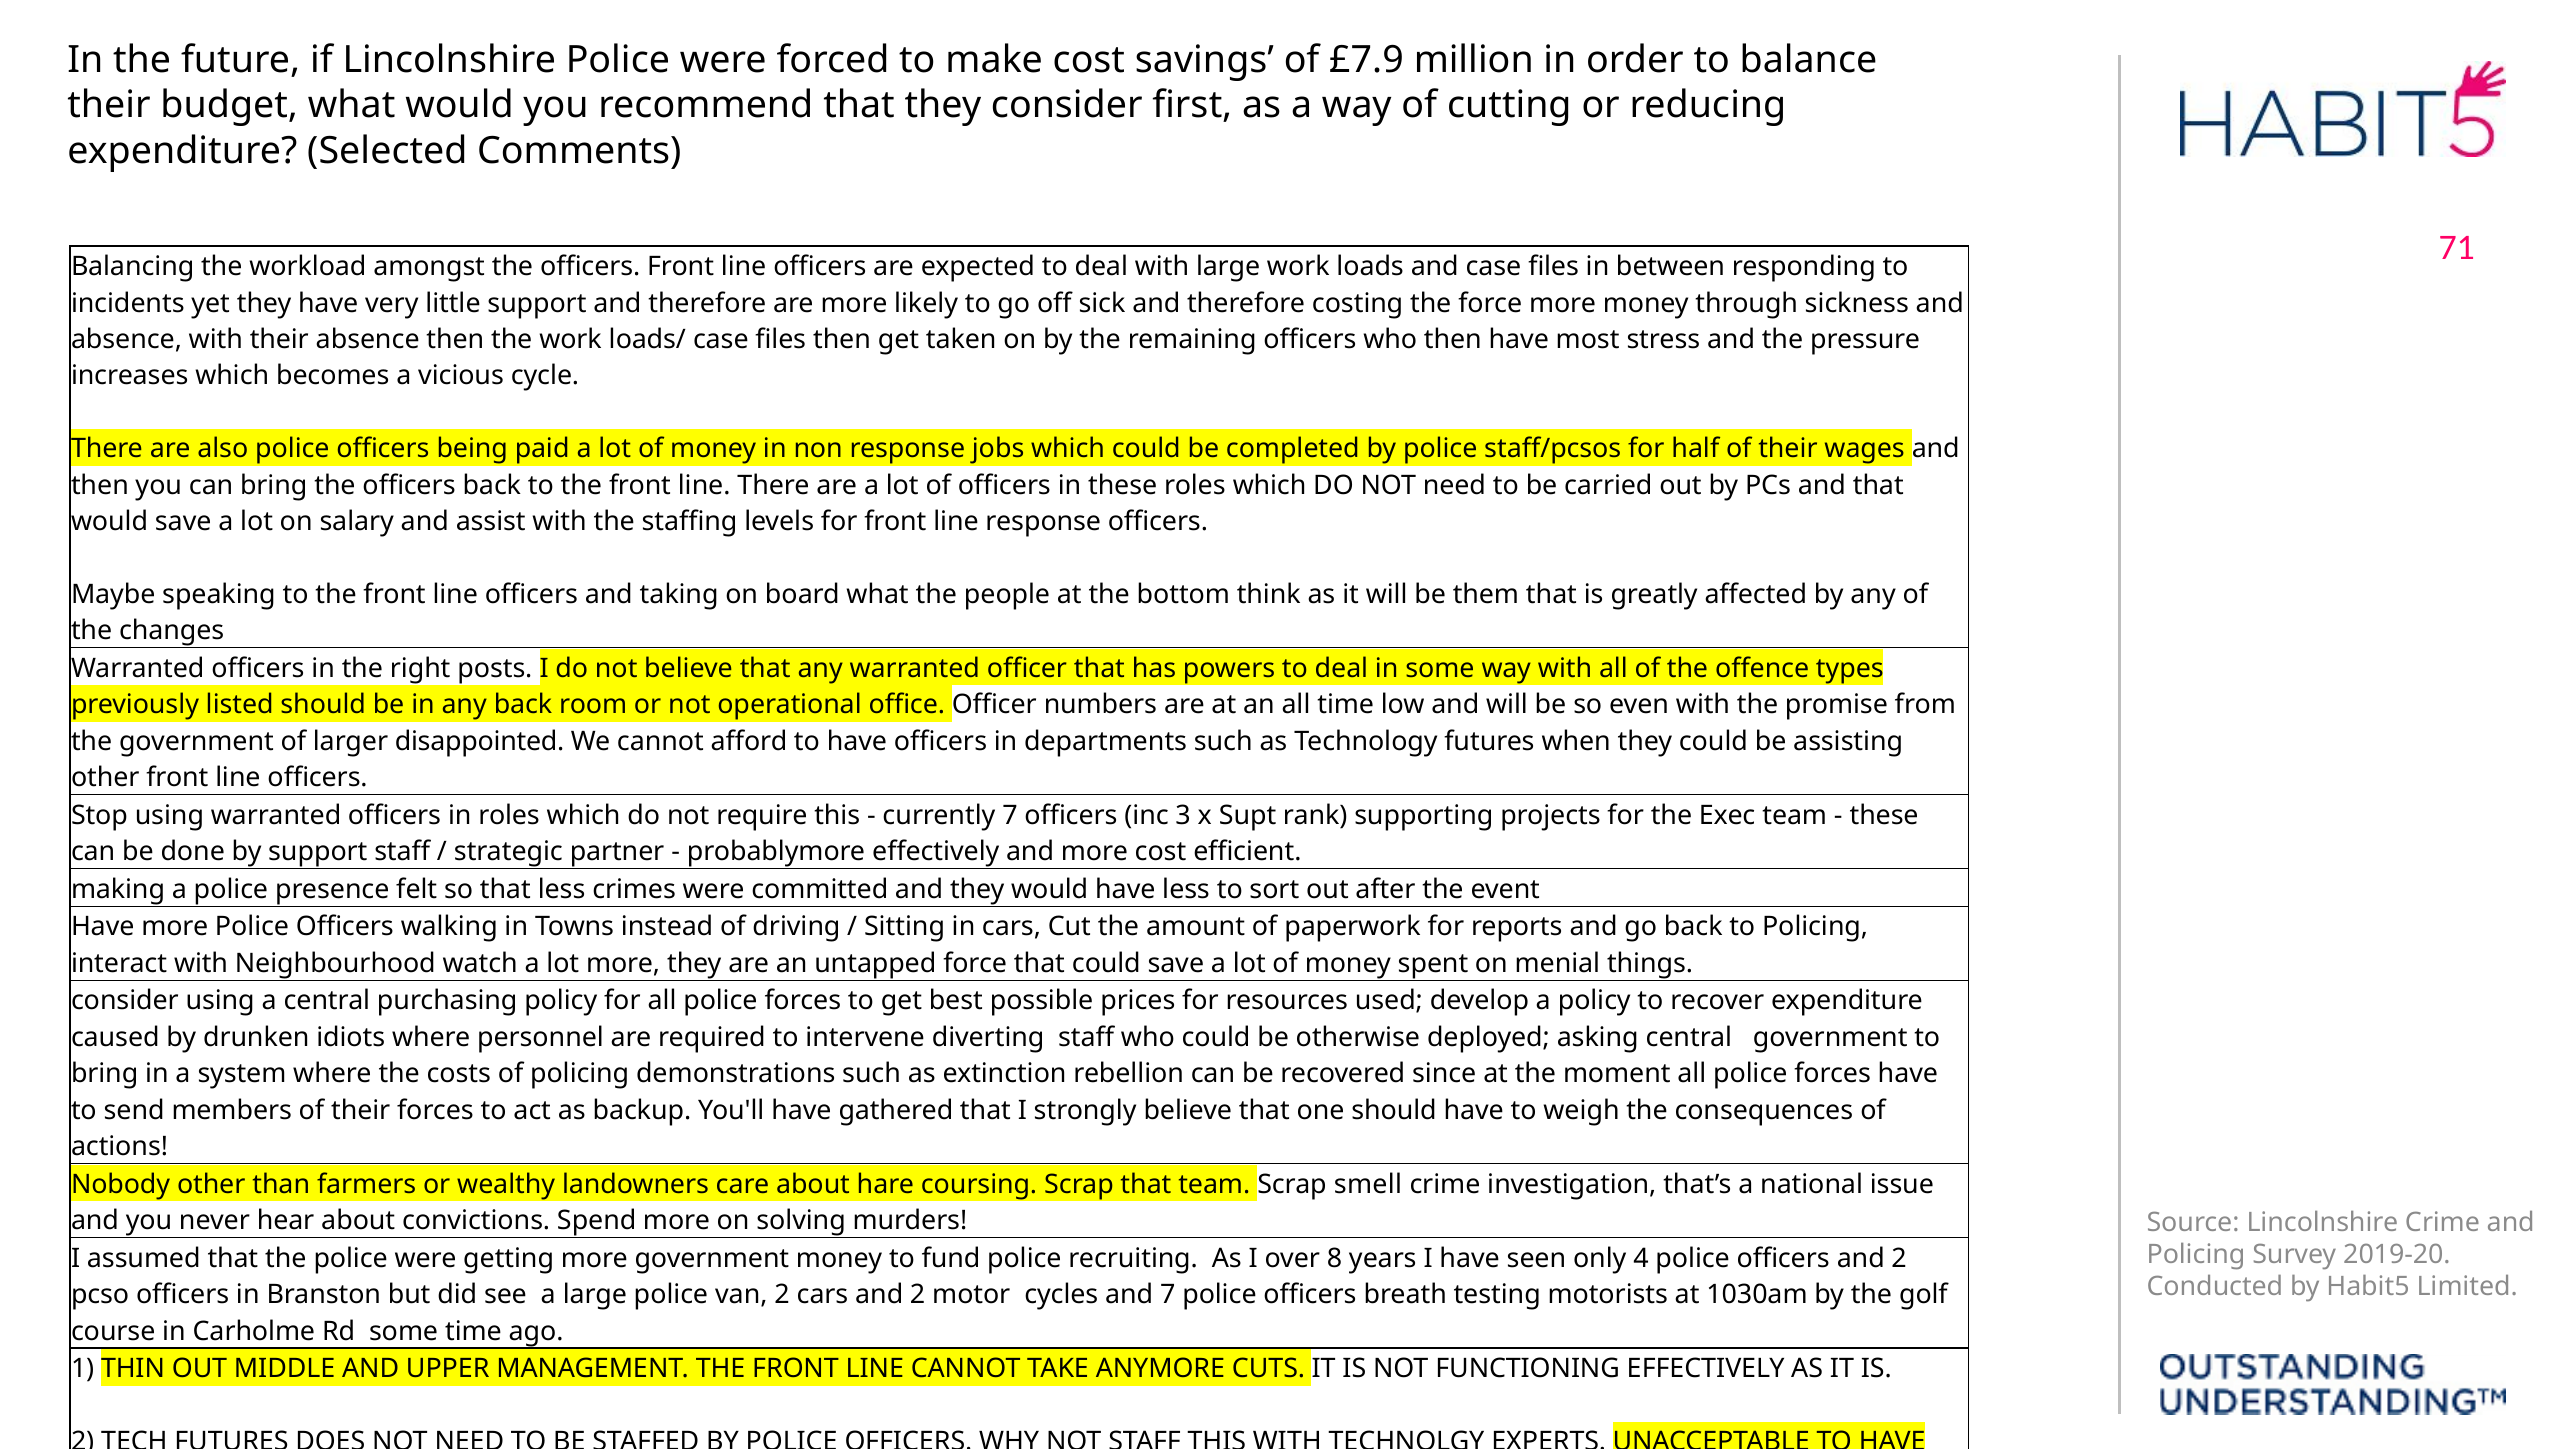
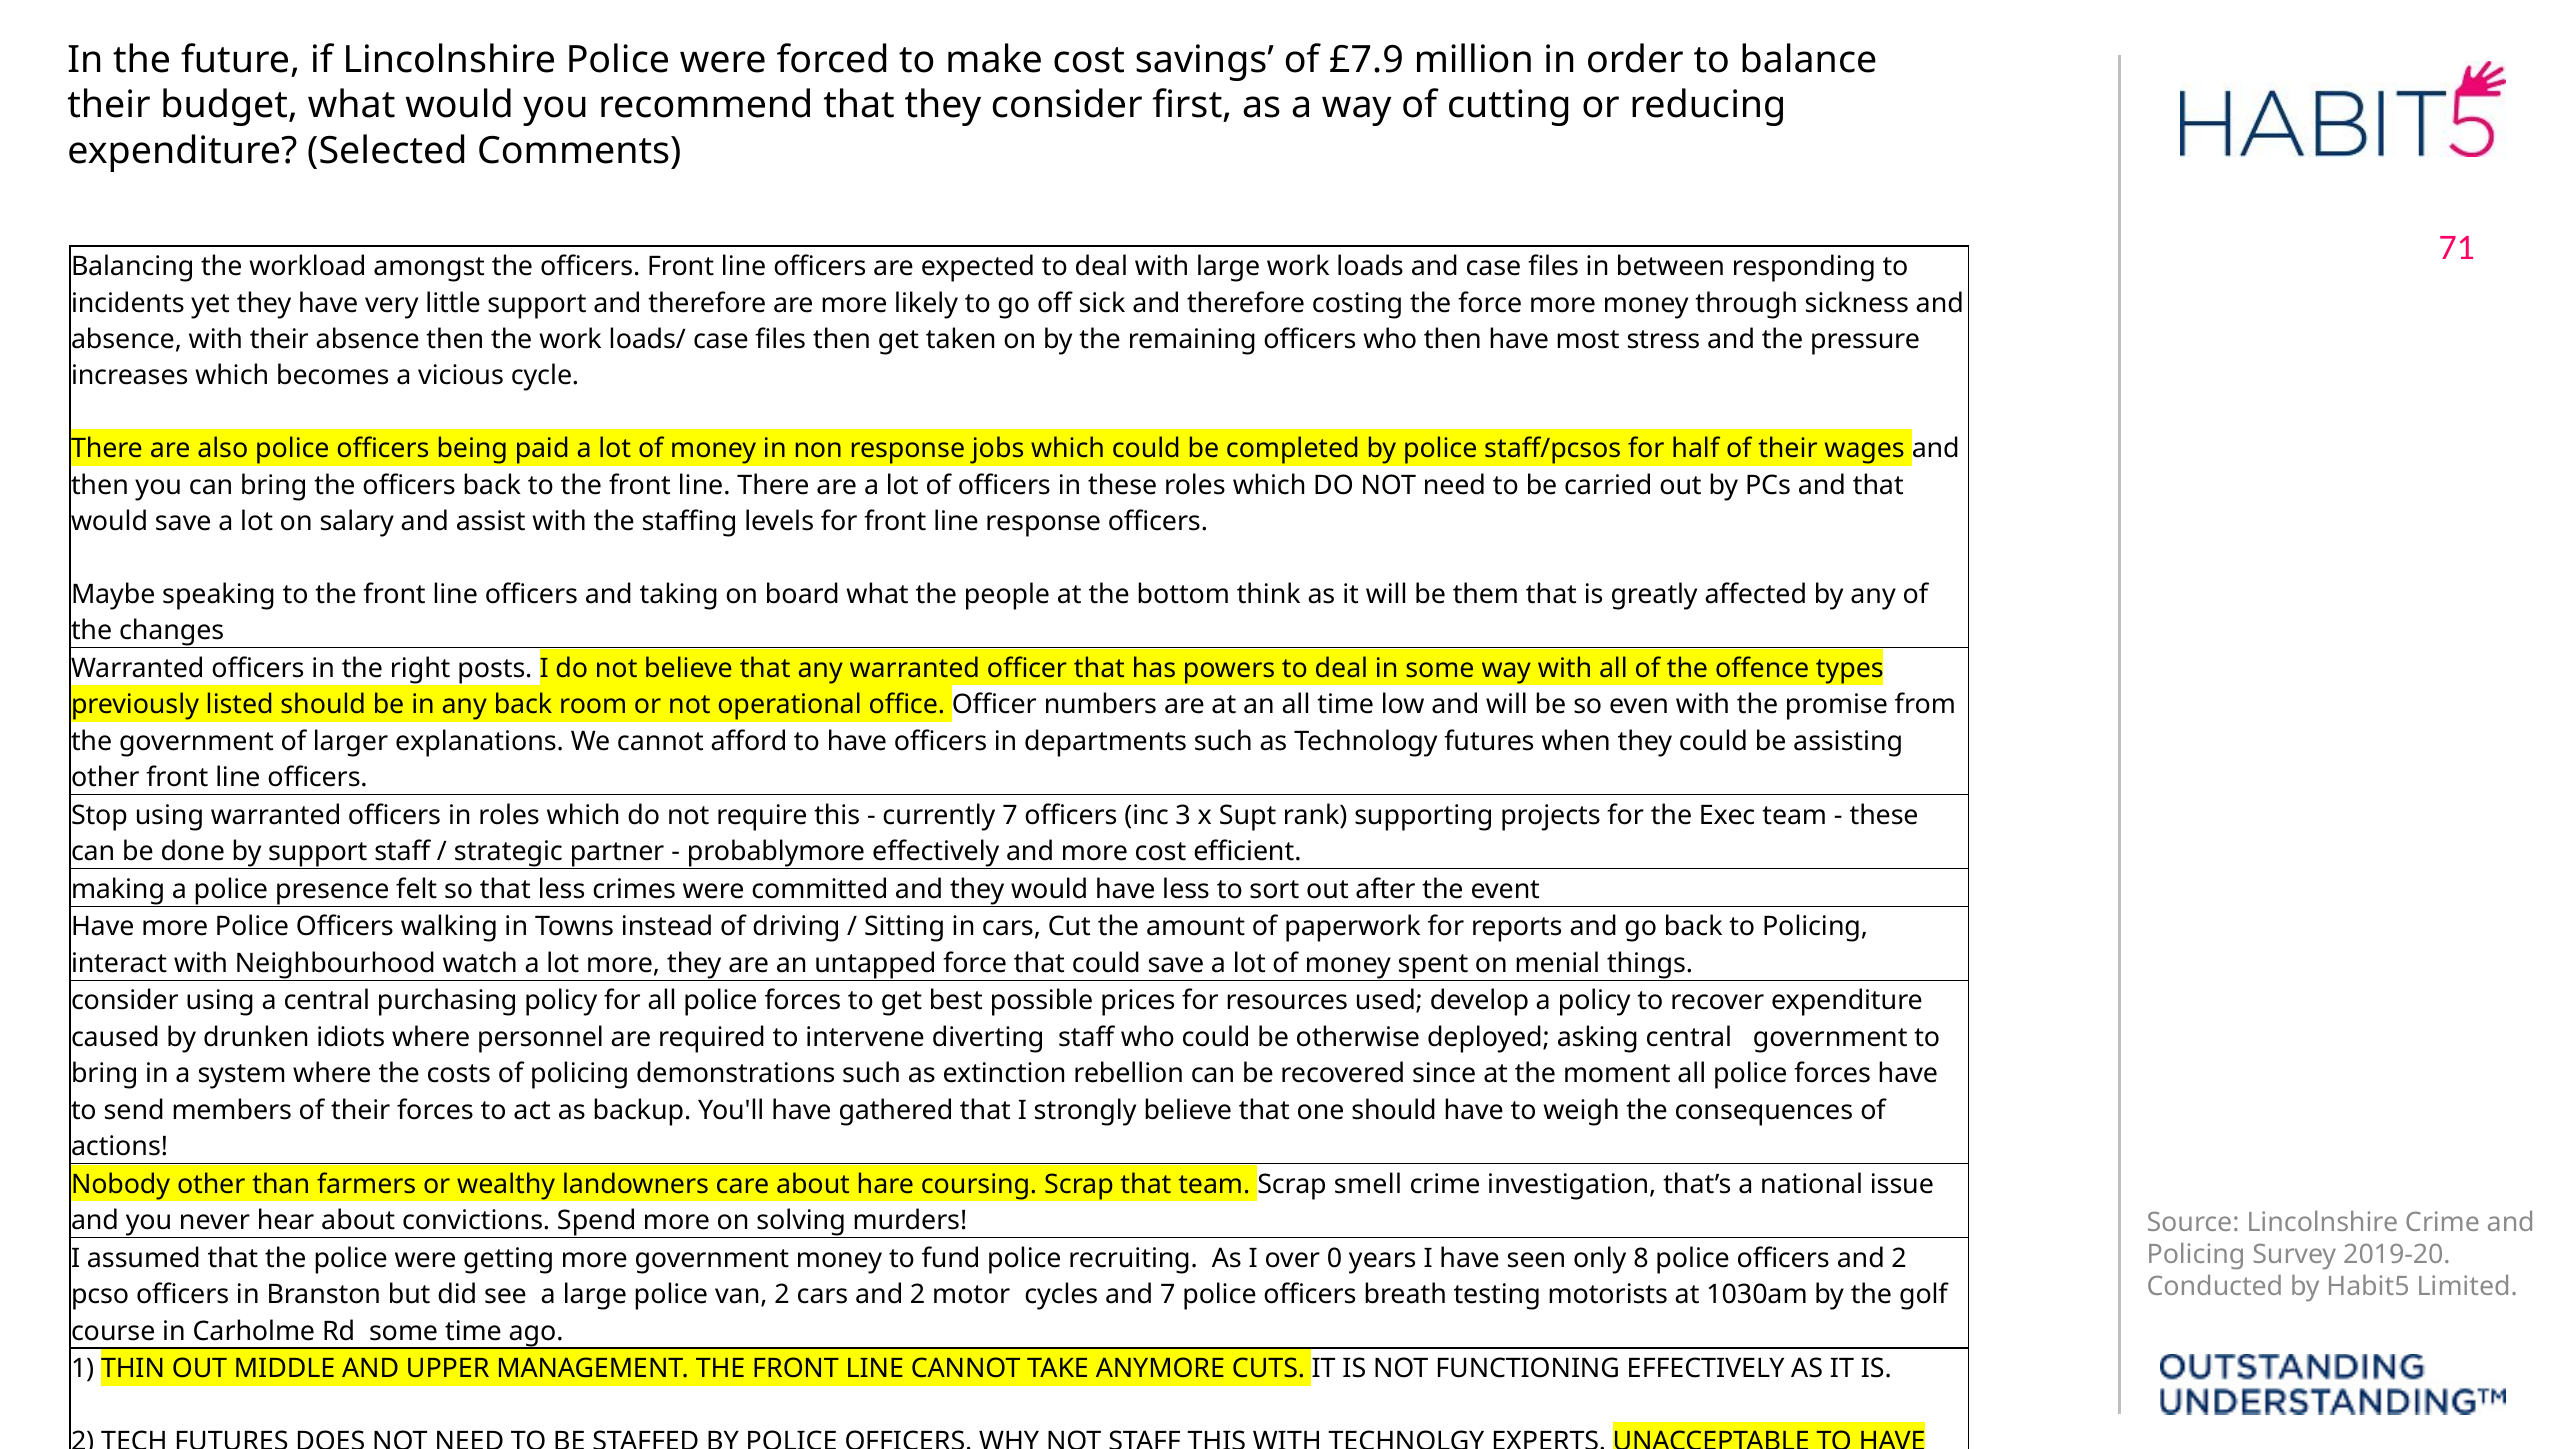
disappointed: disappointed -> explanations
8: 8 -> 0
4: 4 -> 8
